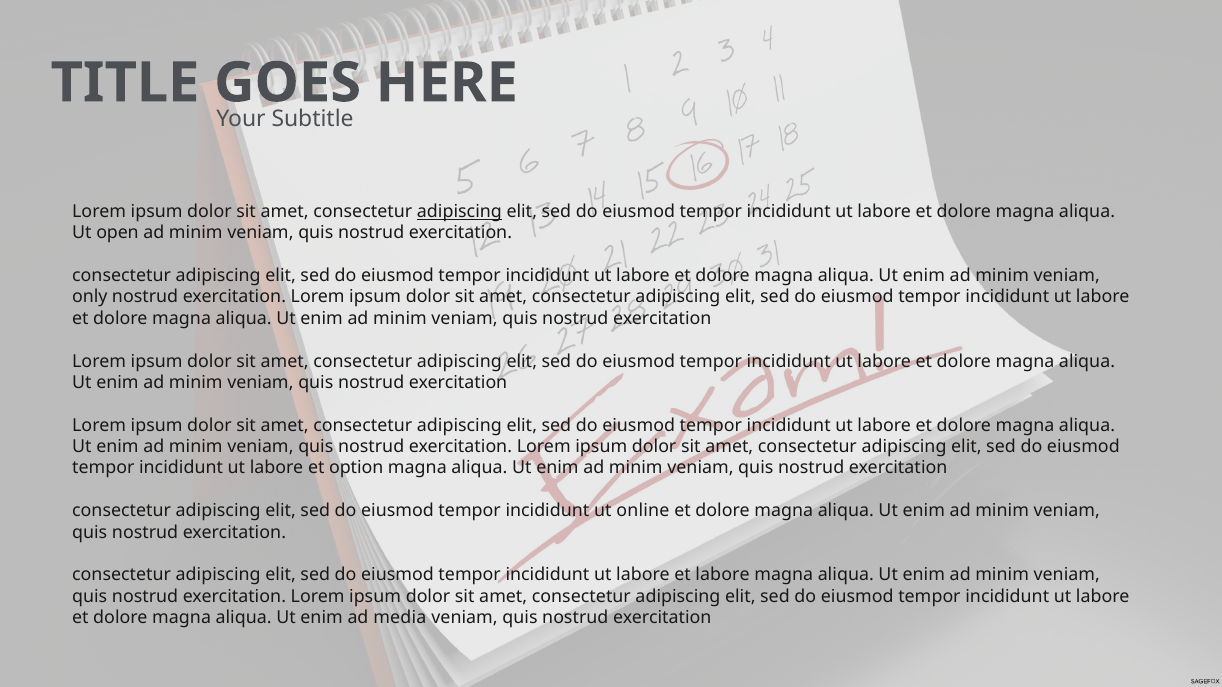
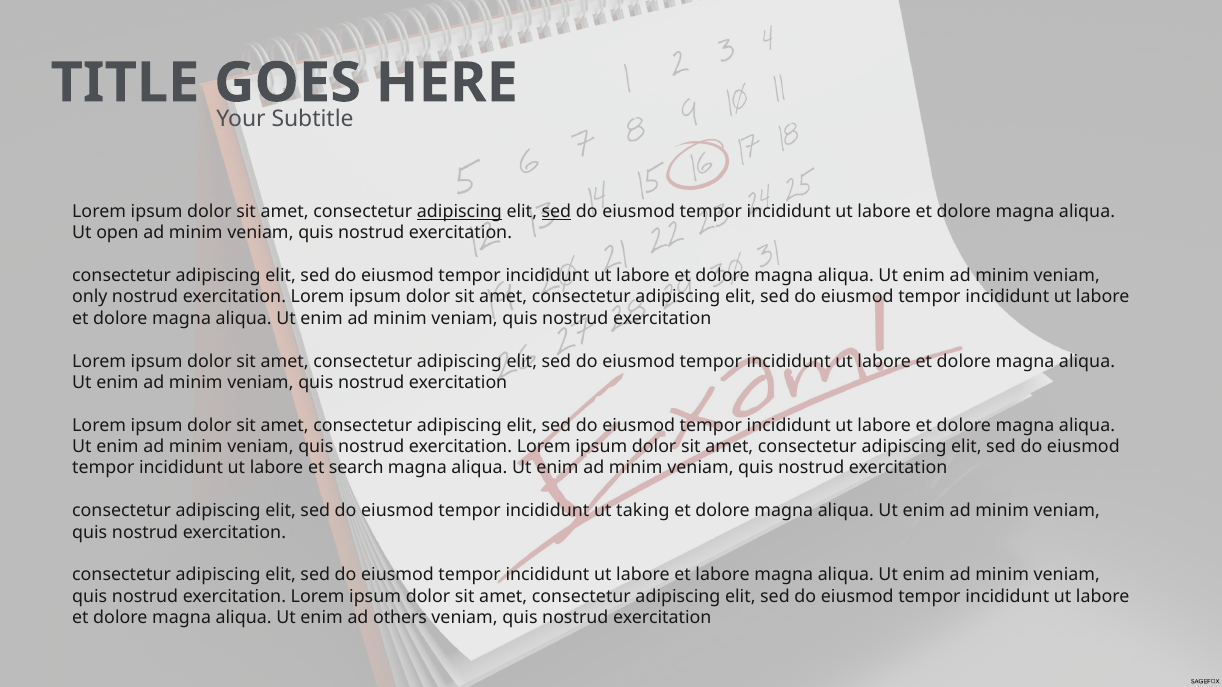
sed at (556, 212) underline: none -> present
option: option -> search
online: online -> taking
media: media -> others
